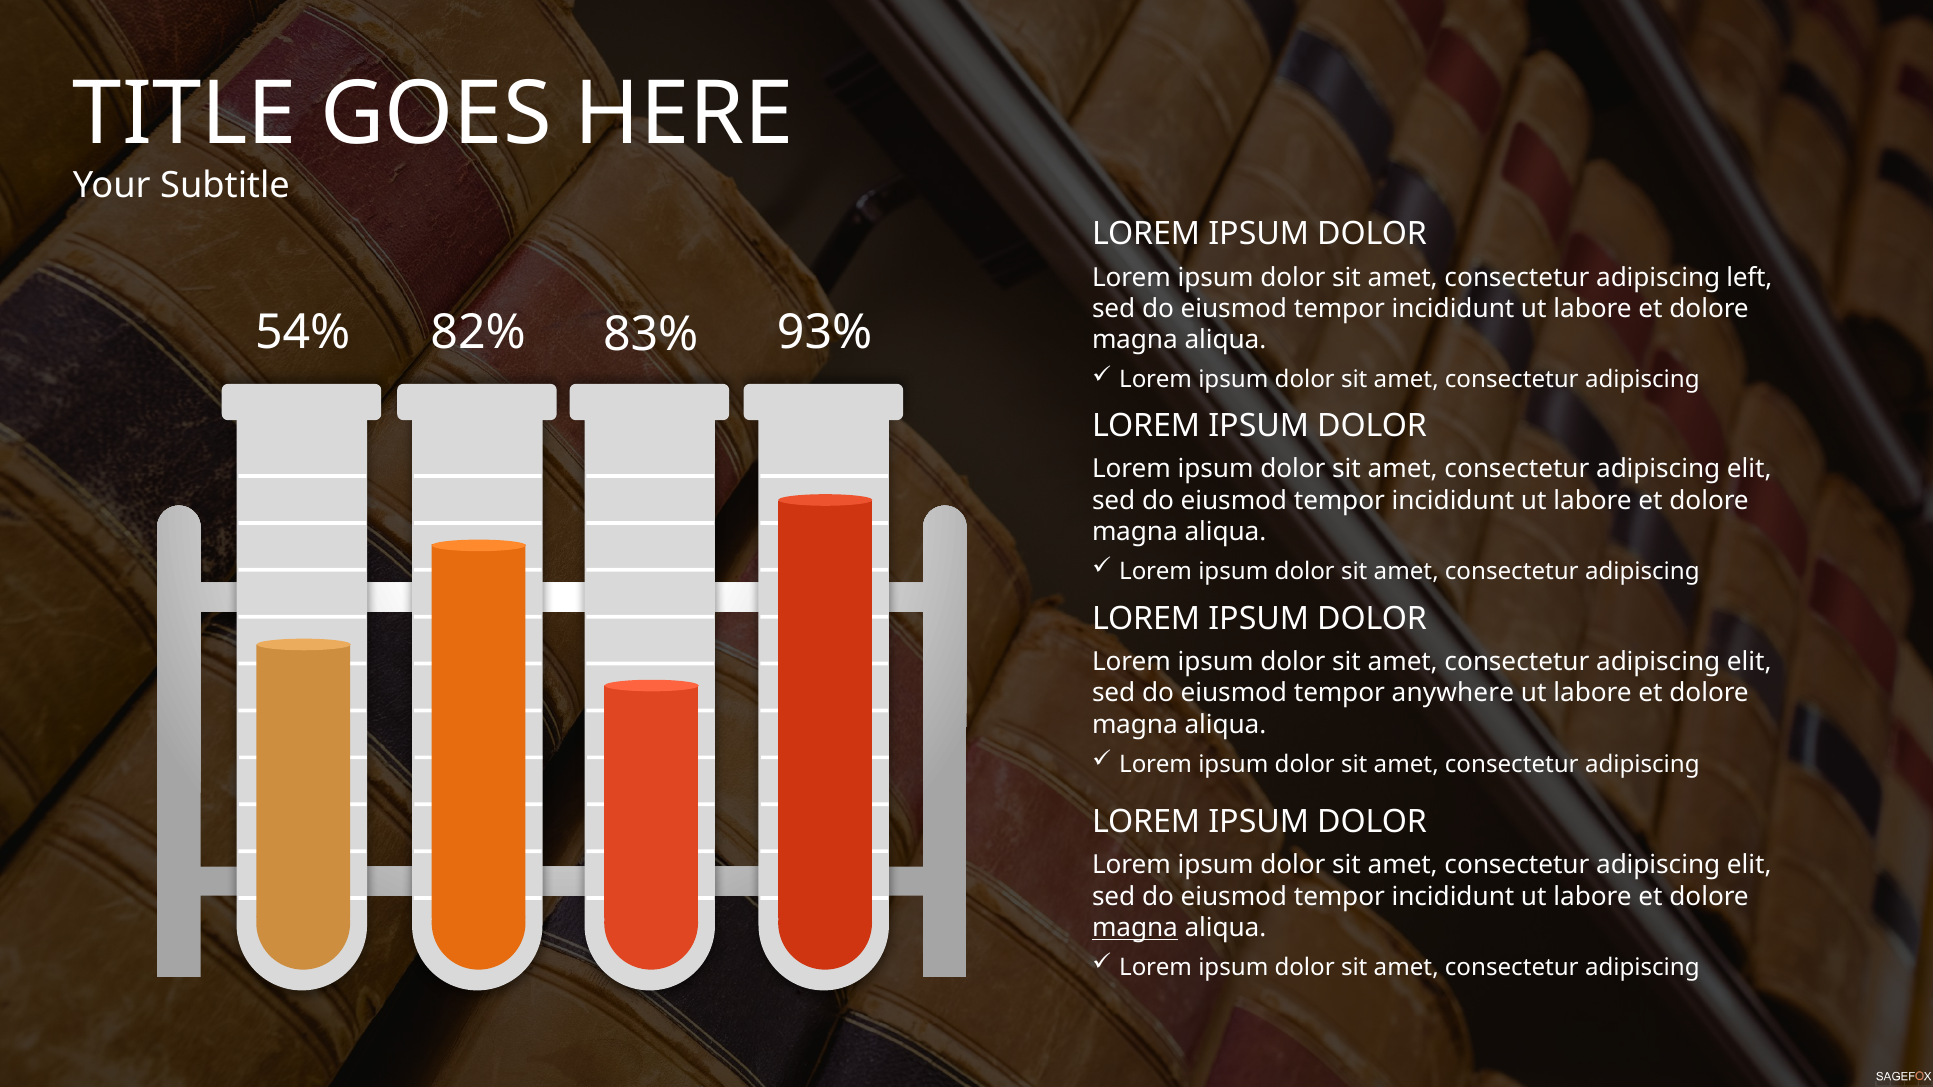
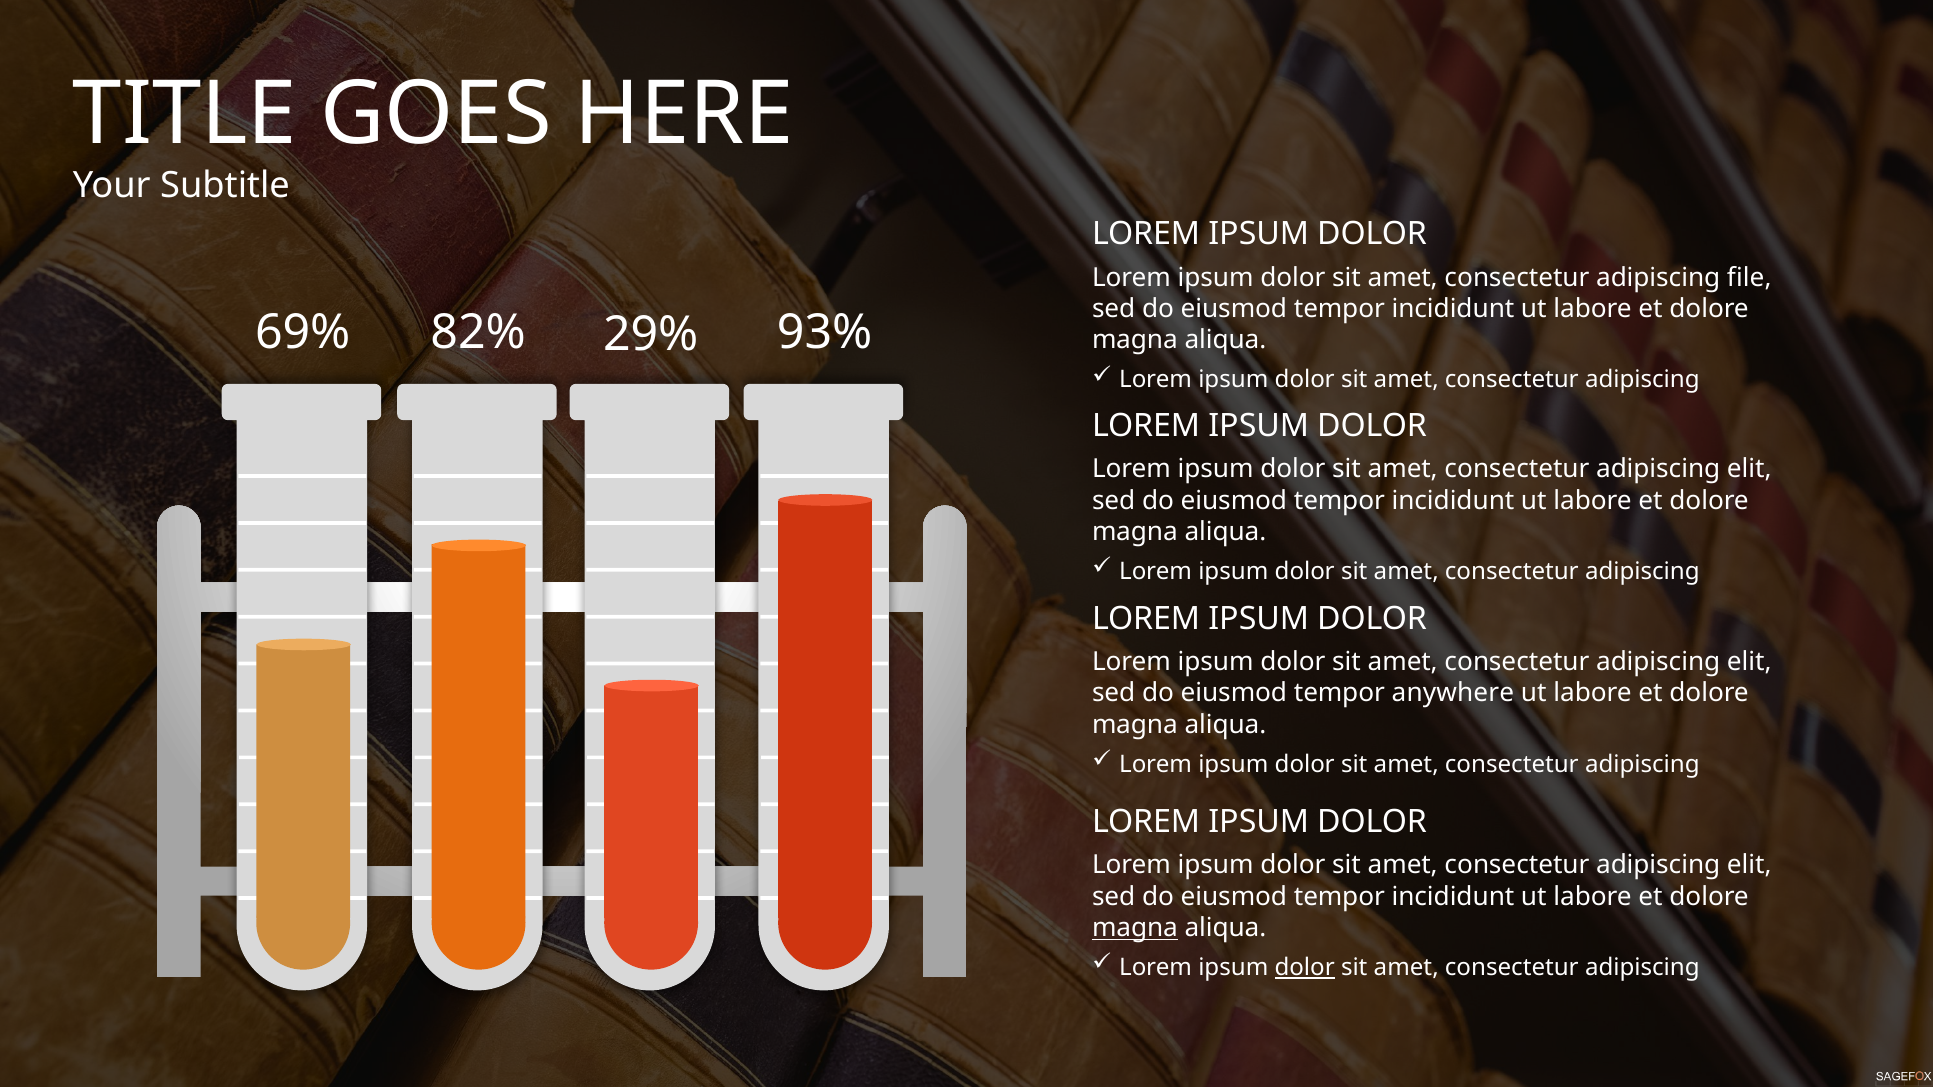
left: left -> file
54%: 54% -> 69%
83%: 83% -> 29%
dolor at (1305, 968) underline: none -> present
